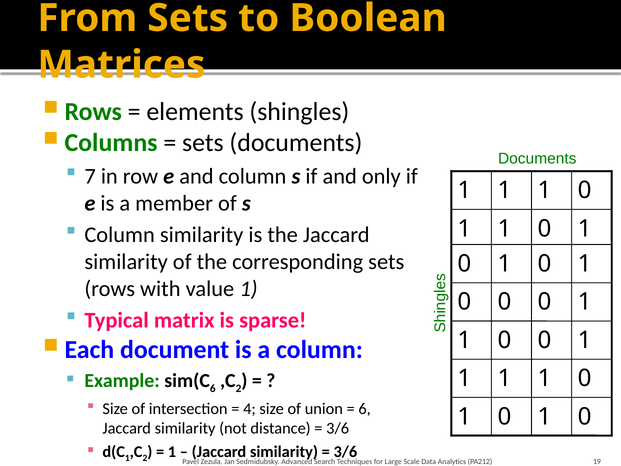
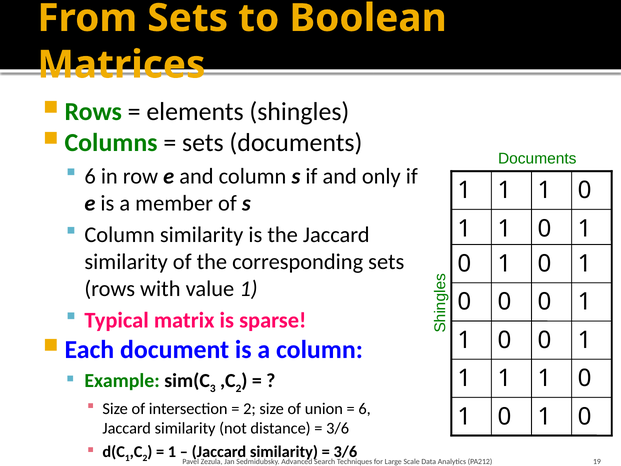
7 at (90, 176): 7 -> 6
6 at (213, 388): 6 -> 3
4 at (249, 409): 4 -> 2
